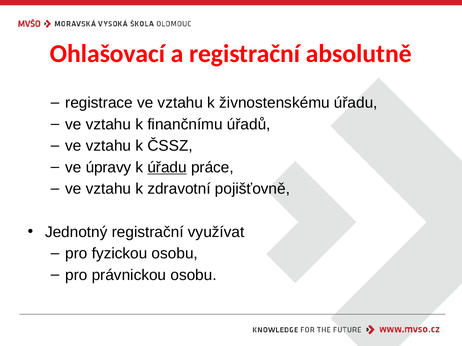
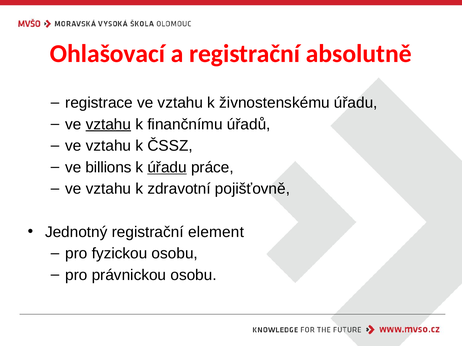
vztahu at (108, 125) underline: none -> present
úpravy: úpravy -> billions
využívat: využívat -> element
